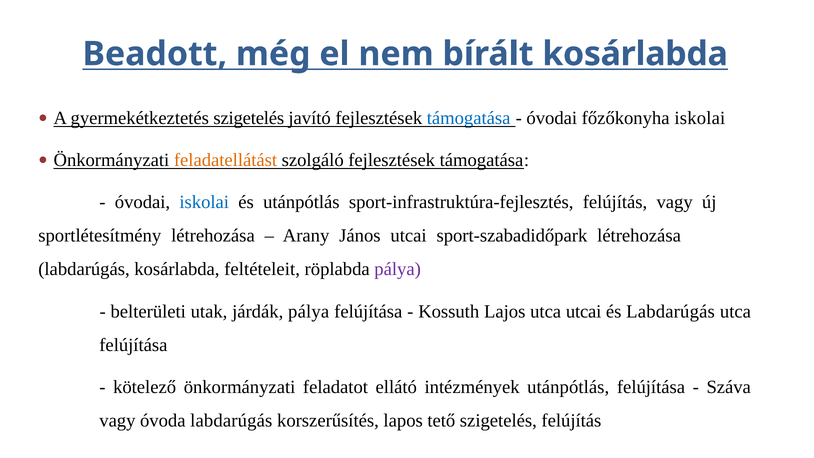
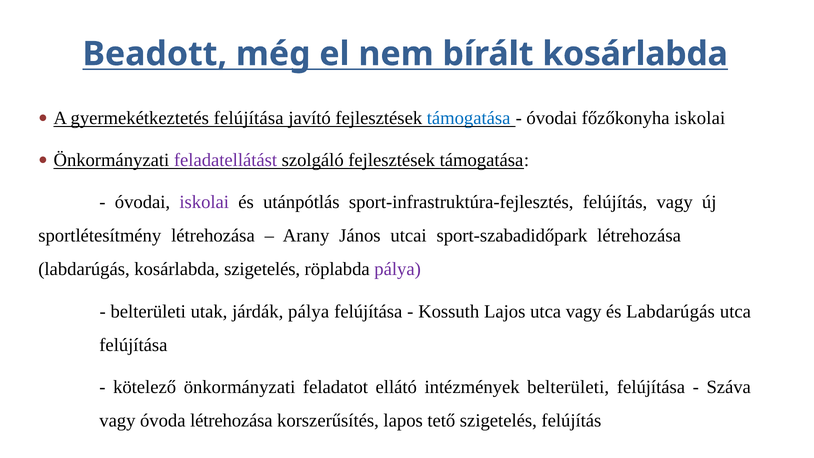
gyermekétkeztetés szigetelés: szigetelés -> felújítása
feladatellátást colour: orange -> purple
iskolai at (204, 202) colour: blue -> purple
kosárlabda feltételeit: feltételeit -> szigetelés
utca utcai: utcai -> vagy
intézmények utánpótlás: utánpótlás -> belterületi
óvoda labdarúgás: labdarúgás -> létrehozása
